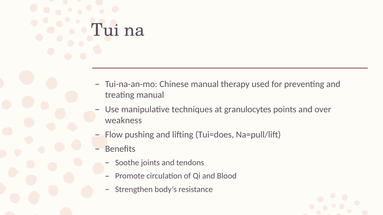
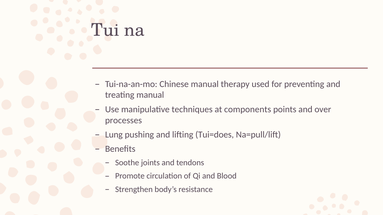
granulocytes: granulocytes -> components
weakness: weakness -> processes
Flow: Flow -> Lung
